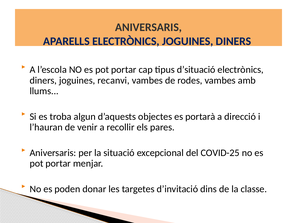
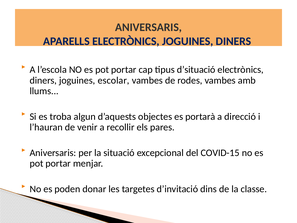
recanvi: recanvi -> escolar
COVID-25: COVID-25 -> COVID-15
